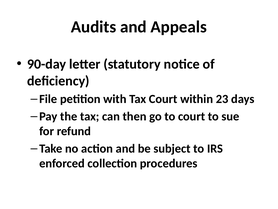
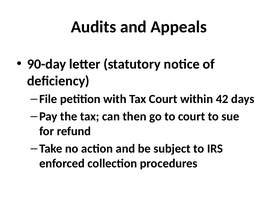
23: 23 -> 42
